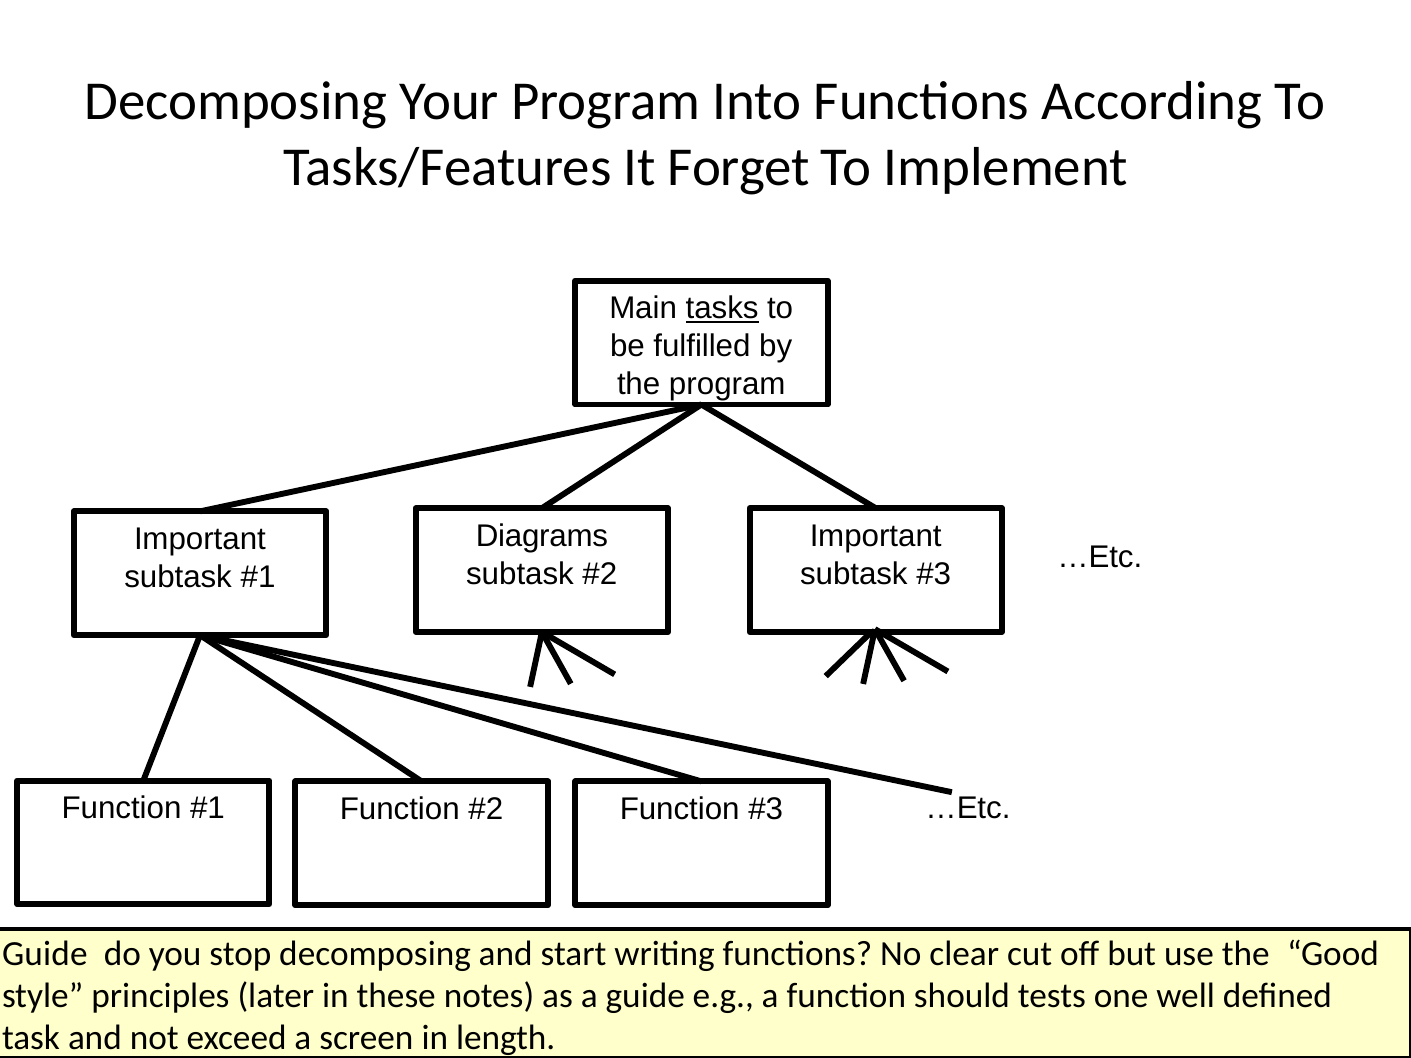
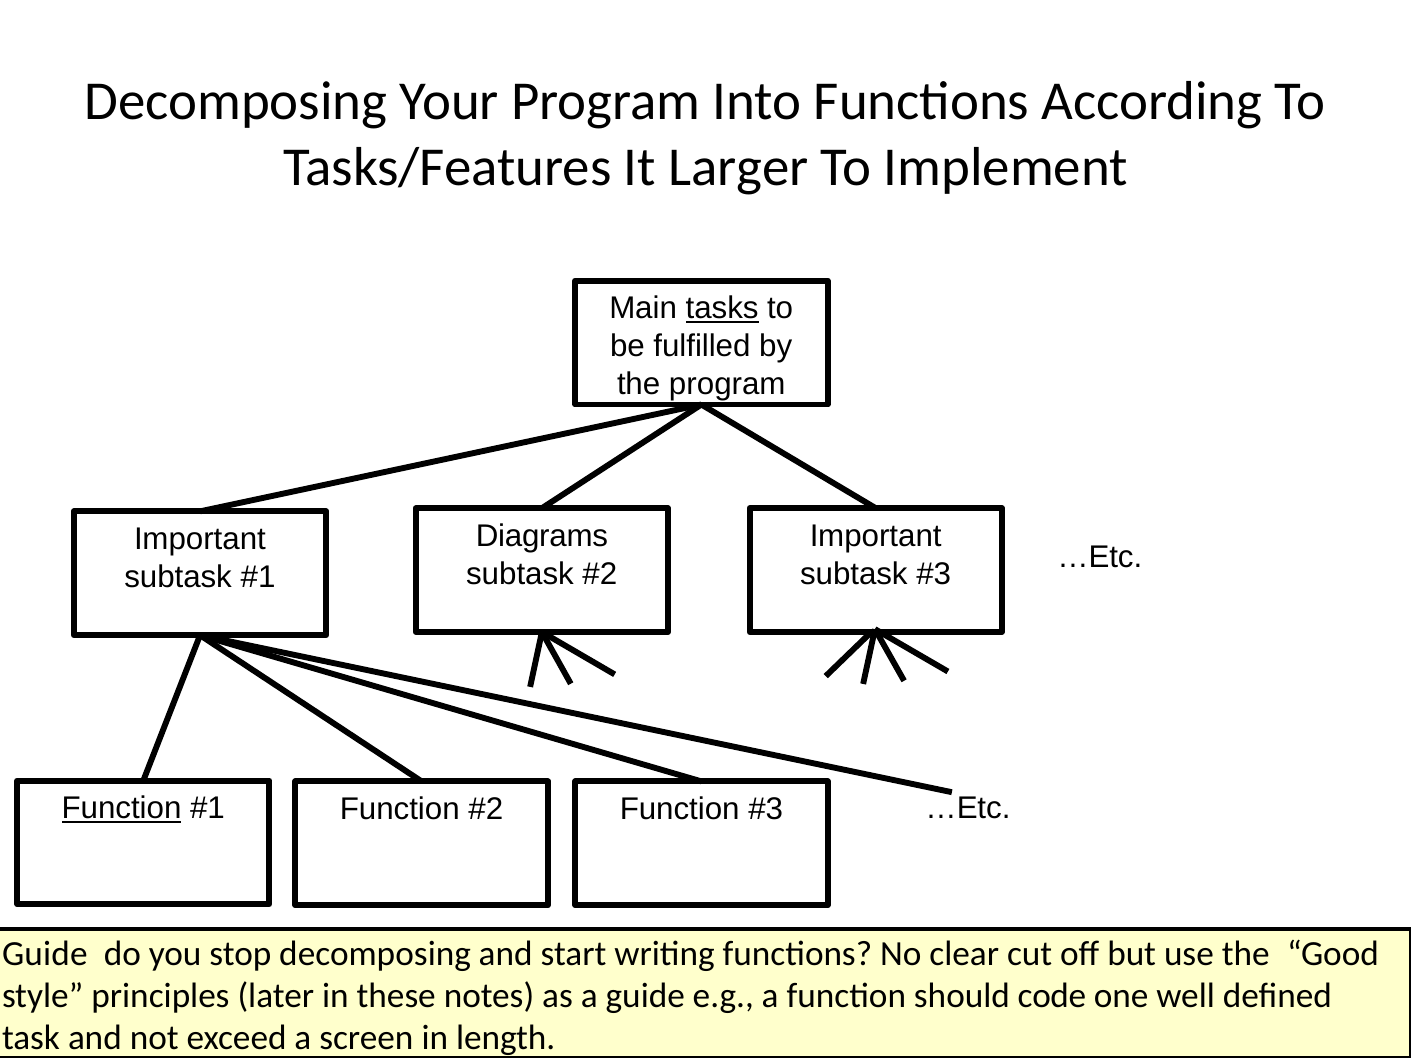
Forget: Forget -> Larger
Function at (121, 809) underline: none -> present
tests: tests -> code
